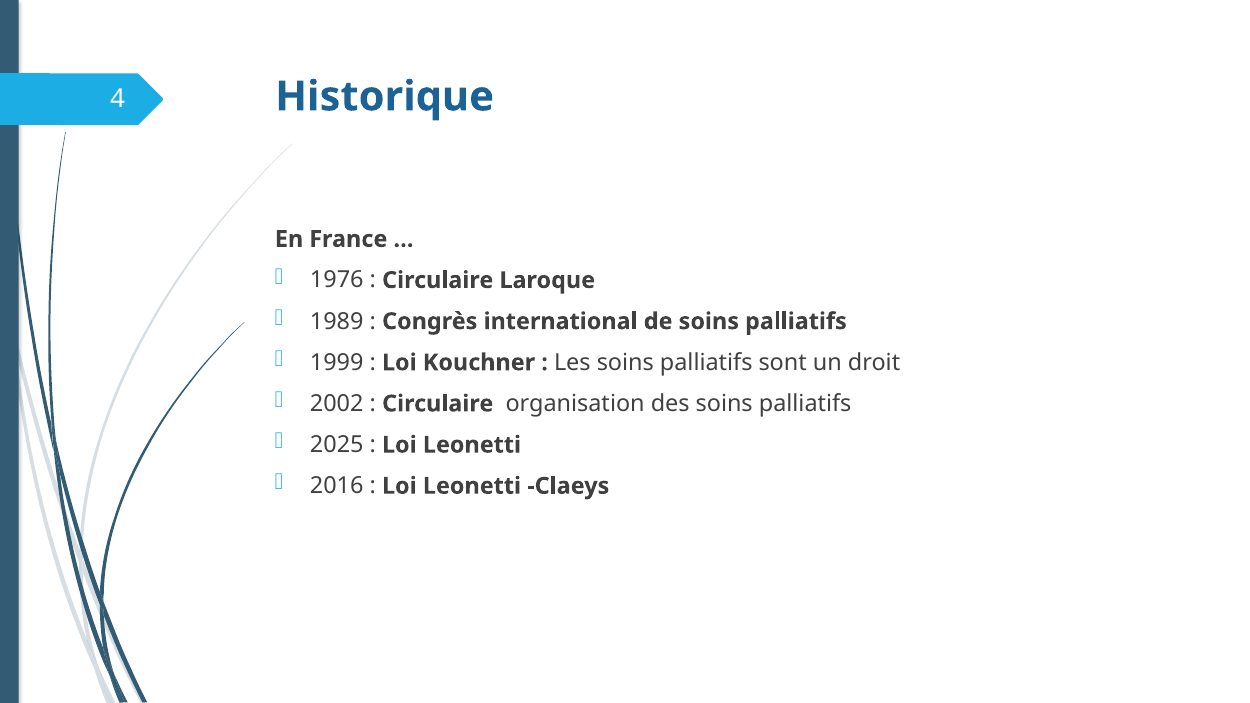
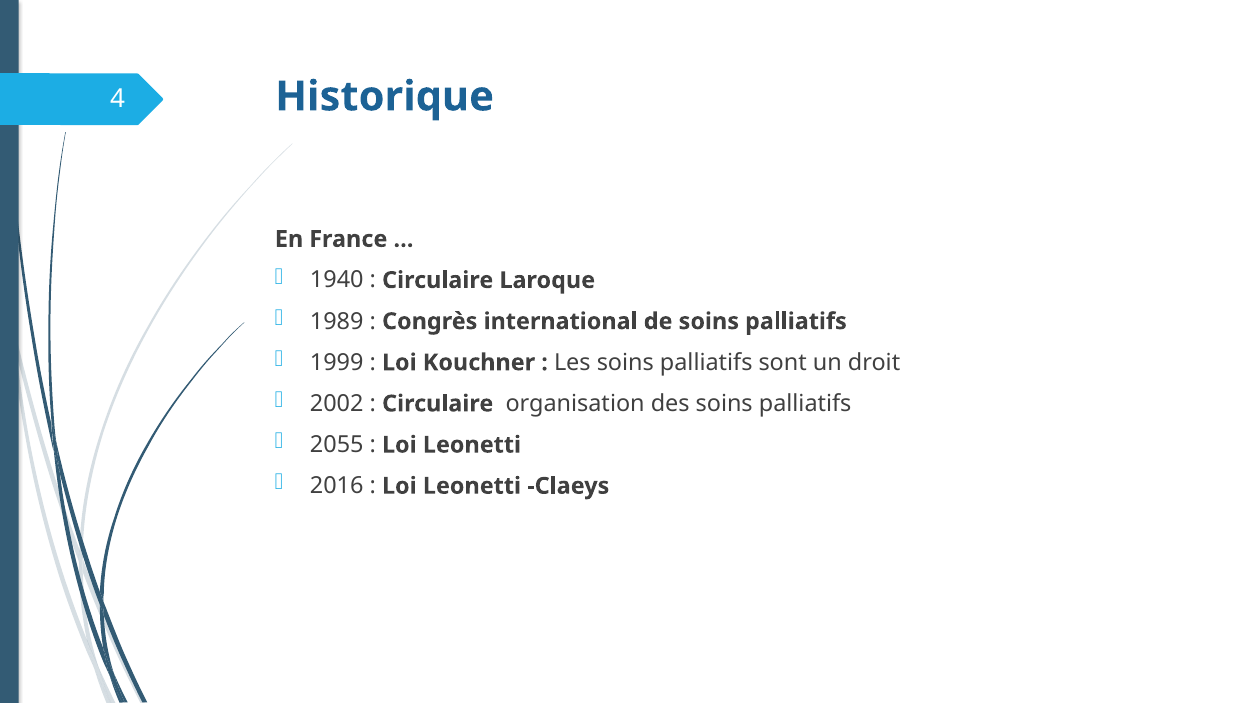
1976: 1976 -> 1940
2025: 2025 -> 2055
